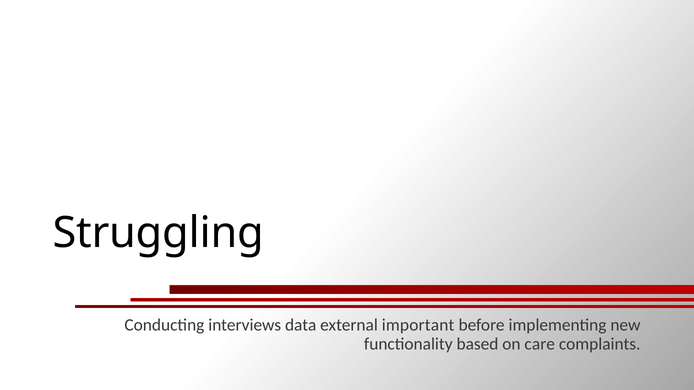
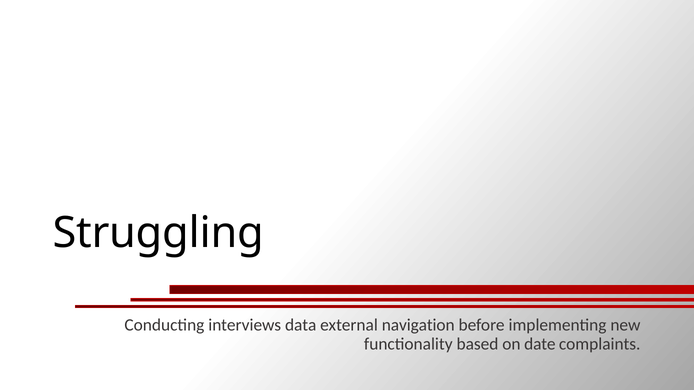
important: important -> navigation
care: care -> date
